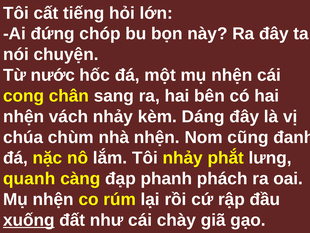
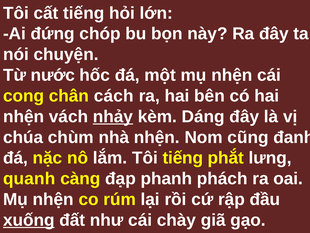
sang: sang -> cách
nhảy at (113, 116) underline: none -> present
Tôi nhảy: nhảy -> tiếng
